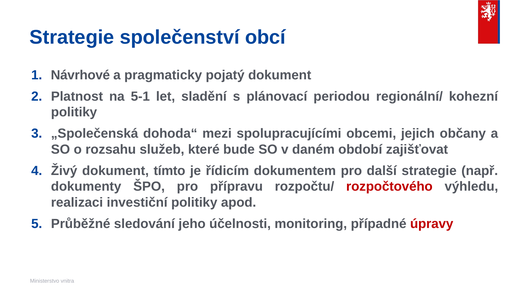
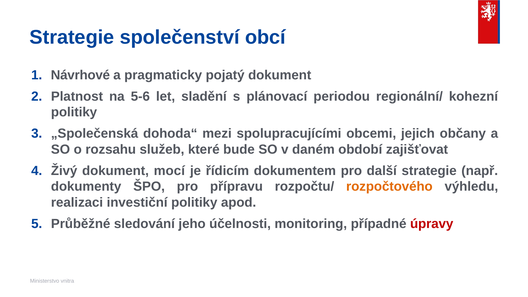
5-1: 5-1 -> 5-6
tímto: tímto -> mocí
rozpočtového colour: red -> orange
